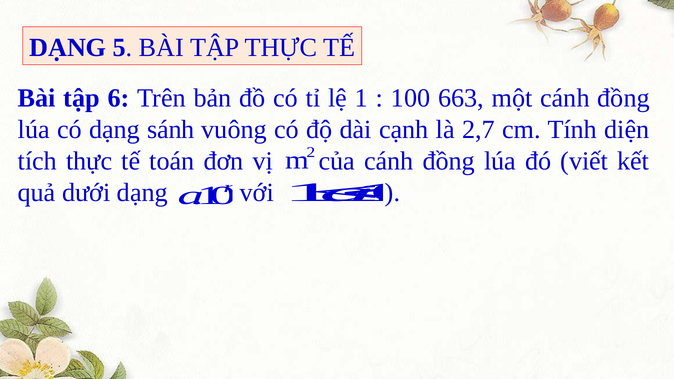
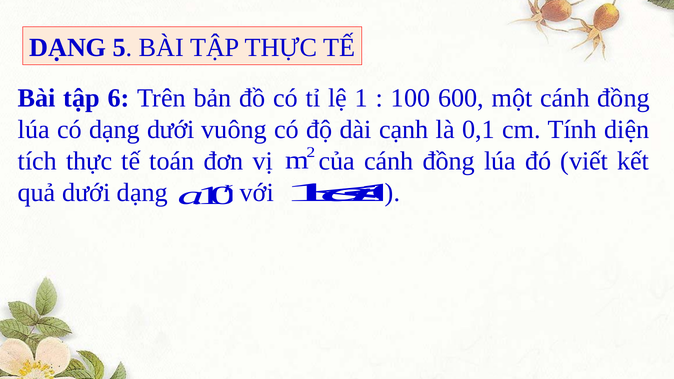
663: 663 -> 600
dạng sánh: sánh -> dưới
2,7: 2,7 -> 0,1
